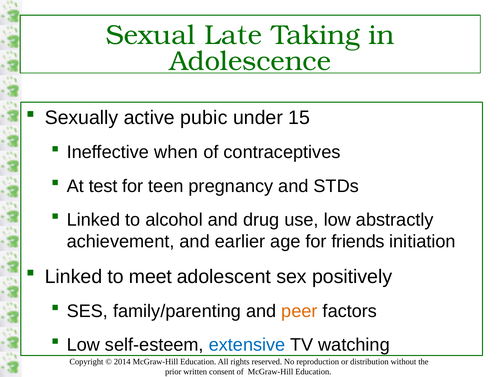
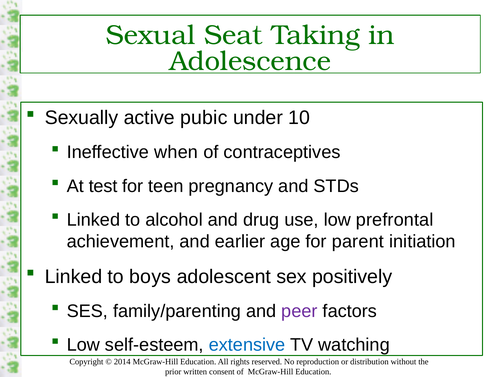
Late: Late -> Seat
15: 15 -> 10
abstractly: abstractly -> prefrontal
friends: friends -> parent
meet: meet -> boys
peer colour: orange -> purple
